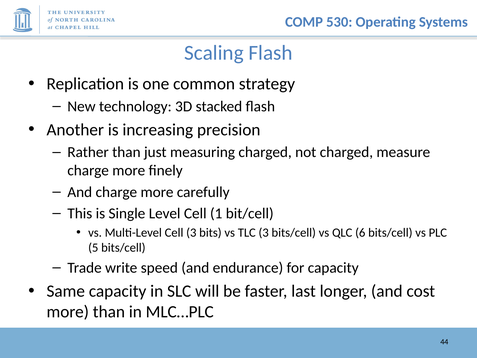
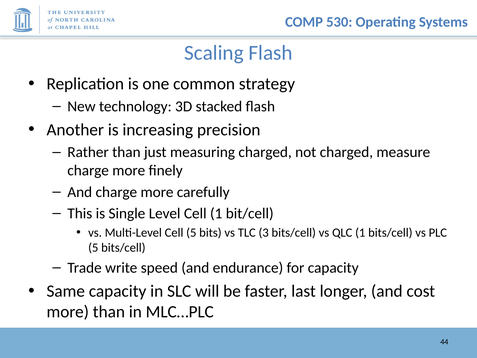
Cell 3: 3 -> 5
QLC 6: 6 -> 1
